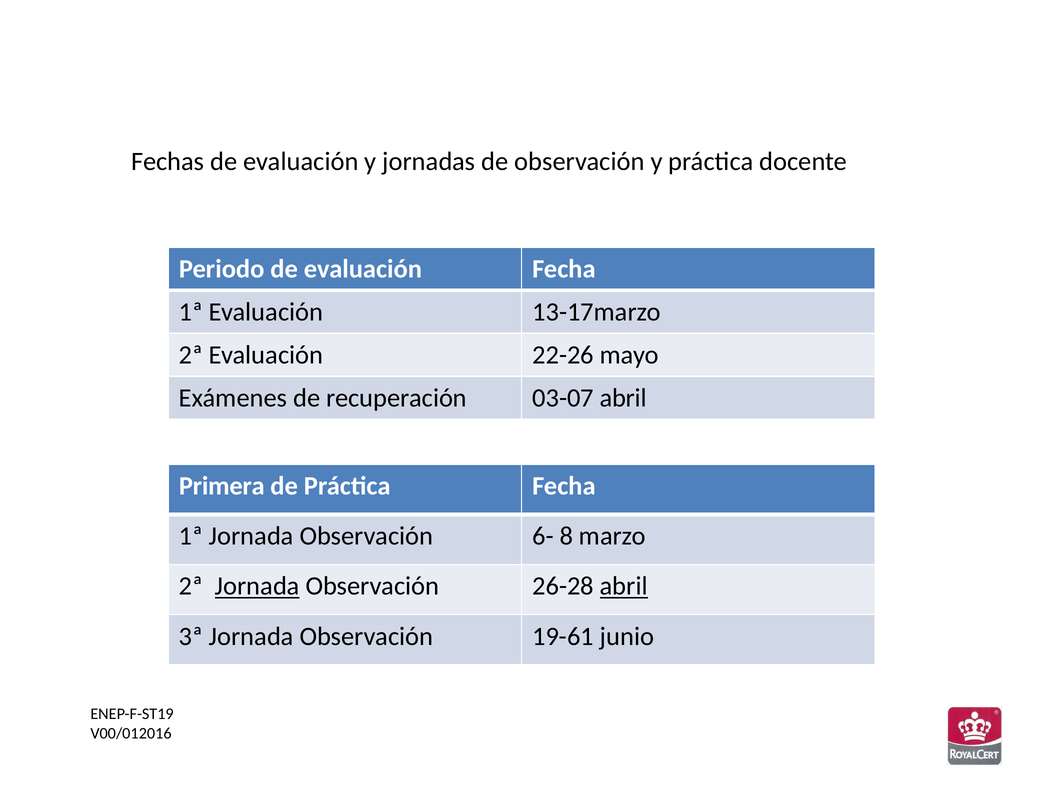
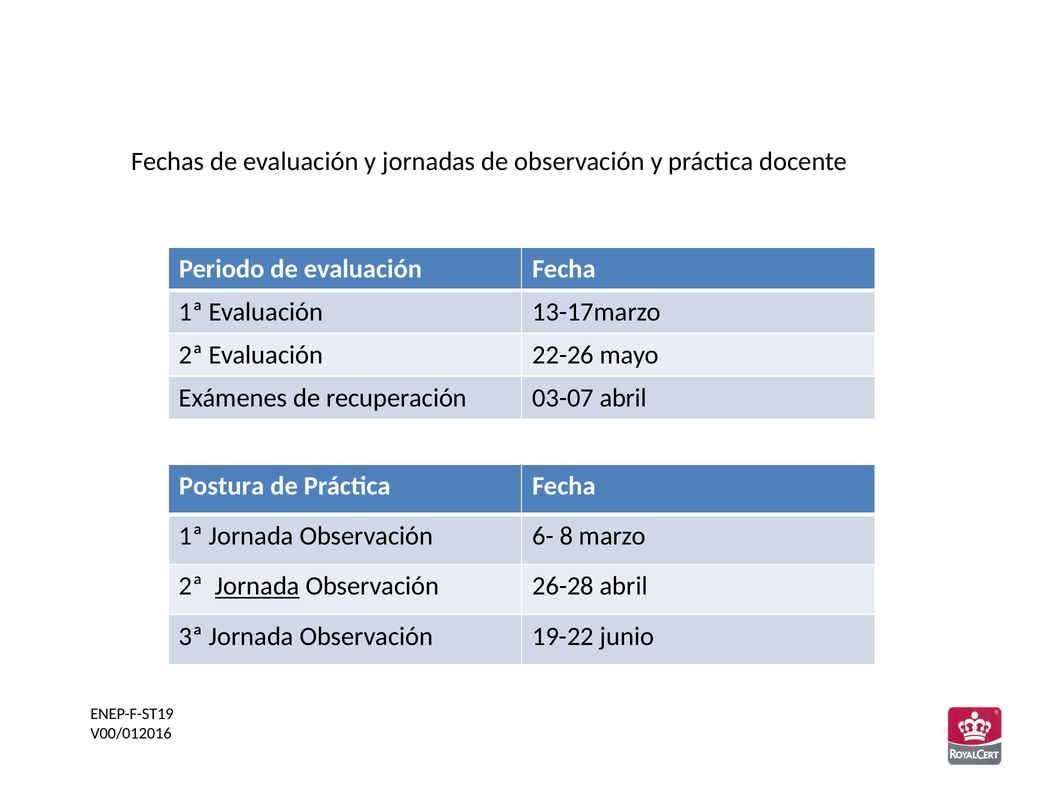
Primera: Primera -> Postura
abril at (624, 586) underline: present -> none
19-61: 19-61 -> 19-22
